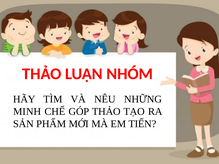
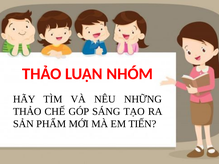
MINH at (27, 112): MINH -> THẢO
GÓP THẢO: THẢO -> SÁNG
